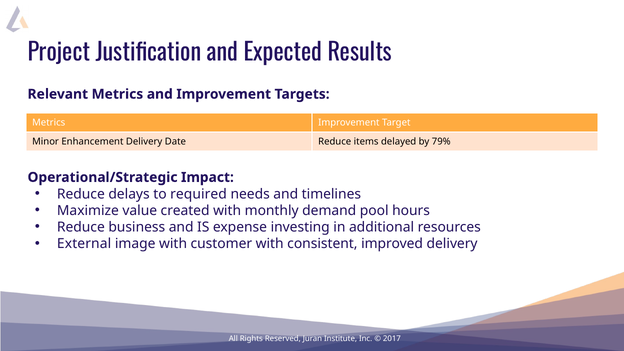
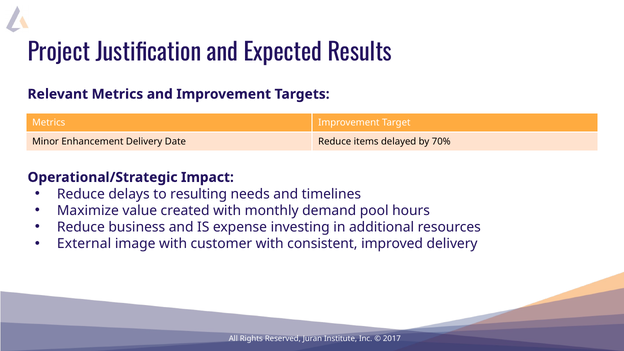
79%: 79% -> 70%
required: required -> resulting
